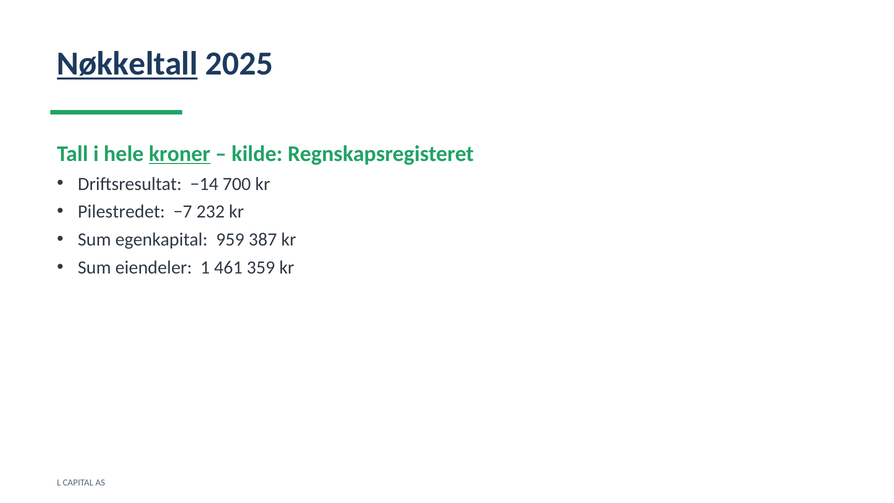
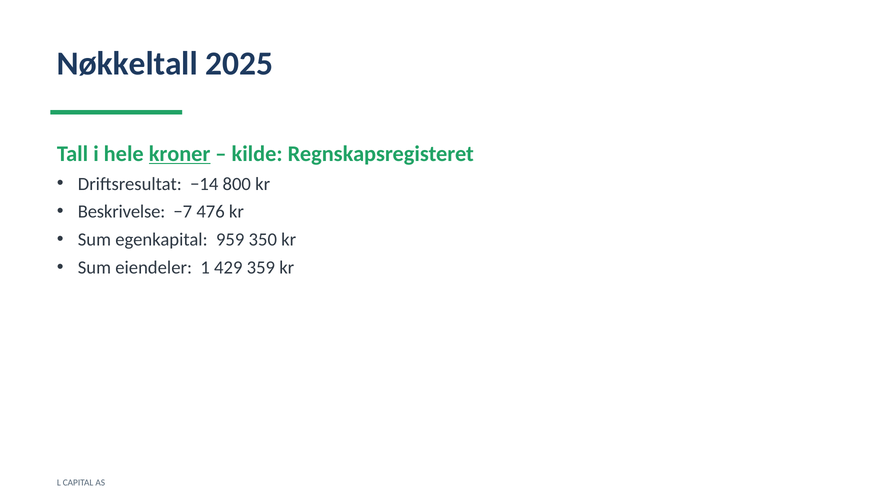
Nøkkeltall underline: present -> none
700: 700 -> 800
Pilestredet: Pilestredet -> Beskrivelse
232: 232 -> 476
387: 387 -> 350
461: 461 -> 429
